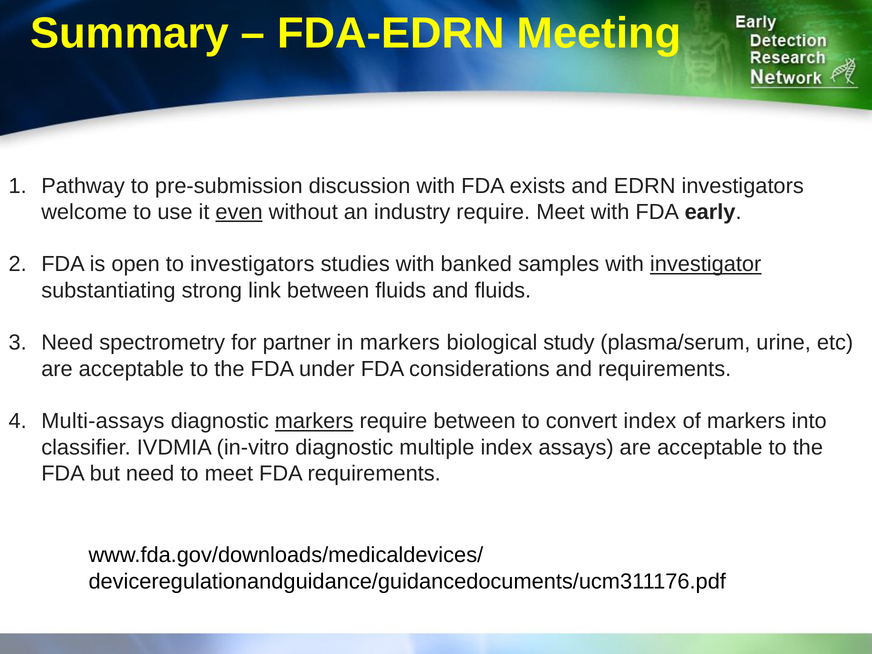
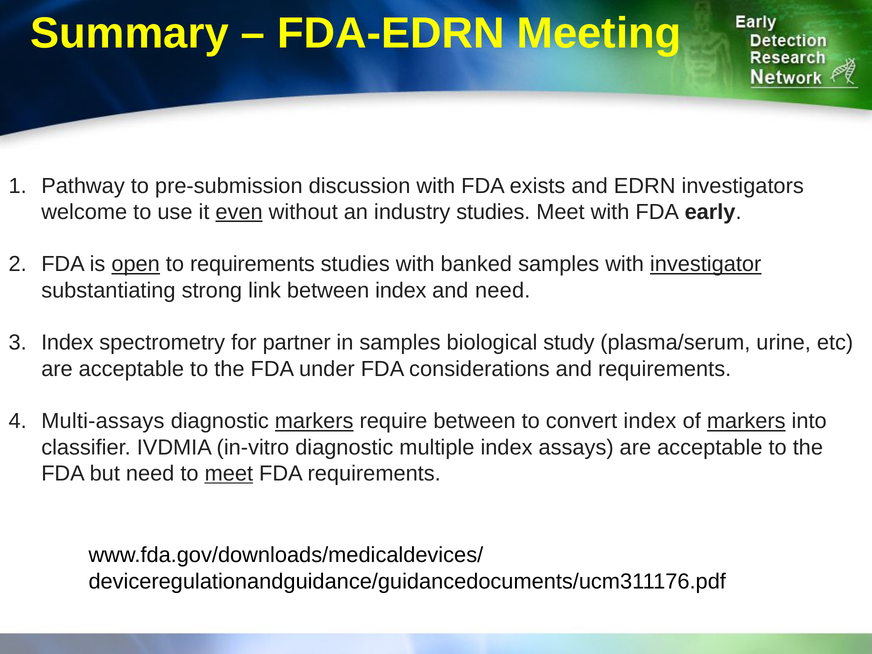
industry require: require -> studies
open underline: none -> present
to investigators: investigators -> requirements
between fluids: fluids -> index
and fluids: fluids -> need
Need at (67, 343): Need -> Index
in markers: markers -> samples
markers at (746, 421) underline: none -> present
meet at (229, 474) underline: none -> present
